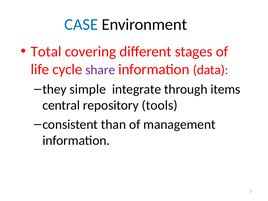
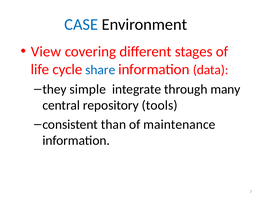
Total: Total -> View
share colour: purple -> blue
items: items -> many
management: management -> maintenance
